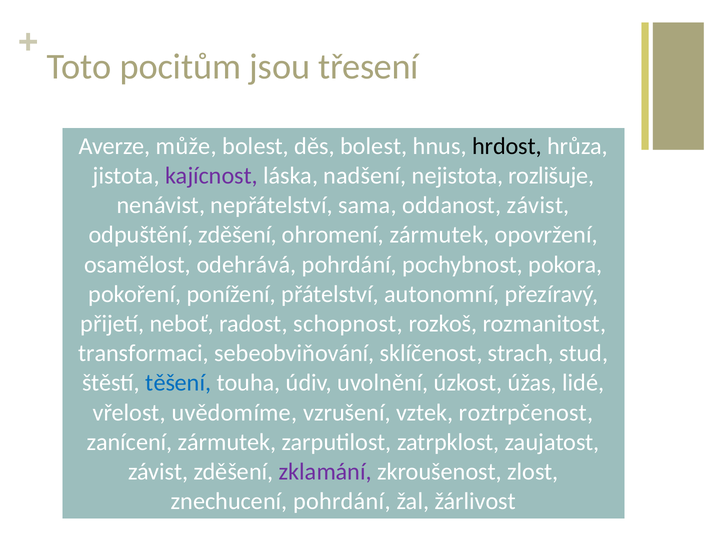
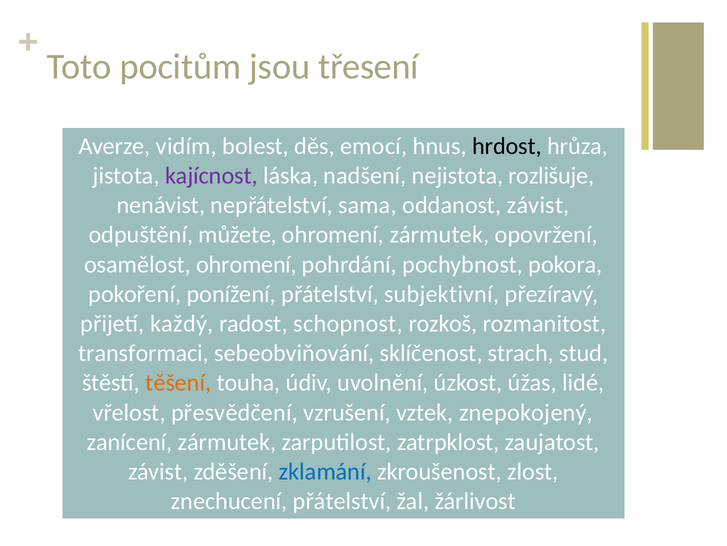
může: může -> vidím
děs bolest: bolest -> emocí
odpuštění zděšení: zděšení -> můžete
osamělost odehrává: odehrává -> ohromení
autonomní: autonomní -> subjektivní
neboť: neboť -> každý
těšení colour: blue -> orange
uvědomíme: uvědomíme -> přesvědčení
roztrpčenost: roztrpčenost -> znepokojený
zklamání colour: purple -> blue
znechucení pohrdání: pohrdání -> přátelství
